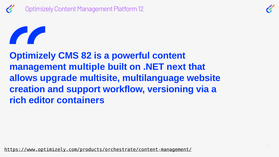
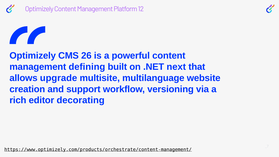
82: 82 -> 26
multiple: multiple -> defining
containers: containers -> decorating
